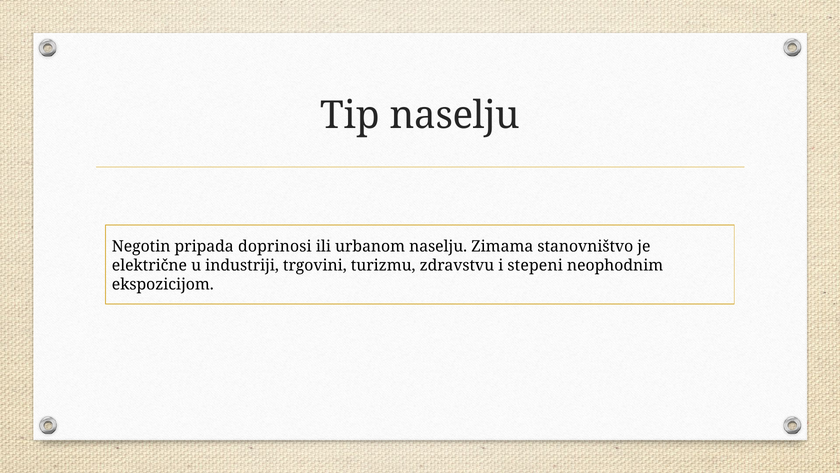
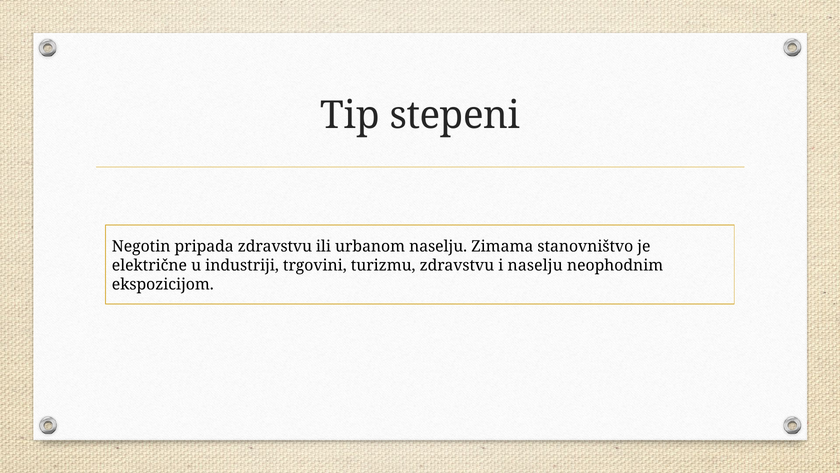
Tip naselju: naselju -> stepeni
pripada doprinosi: doprinosi -> zdravstvu
i stepeni: stepeni -> naselju
